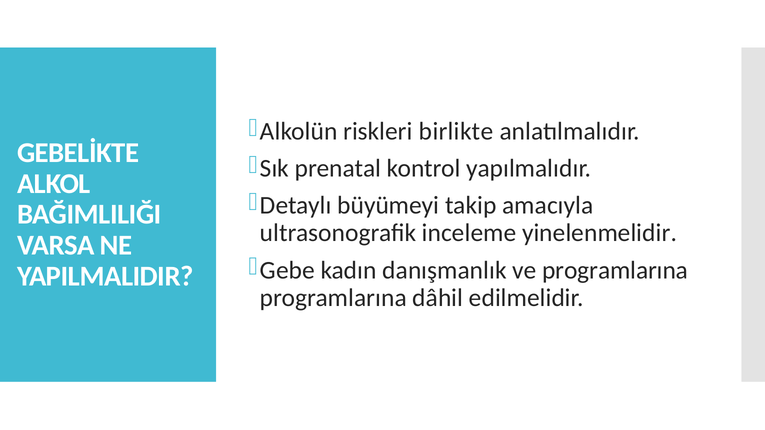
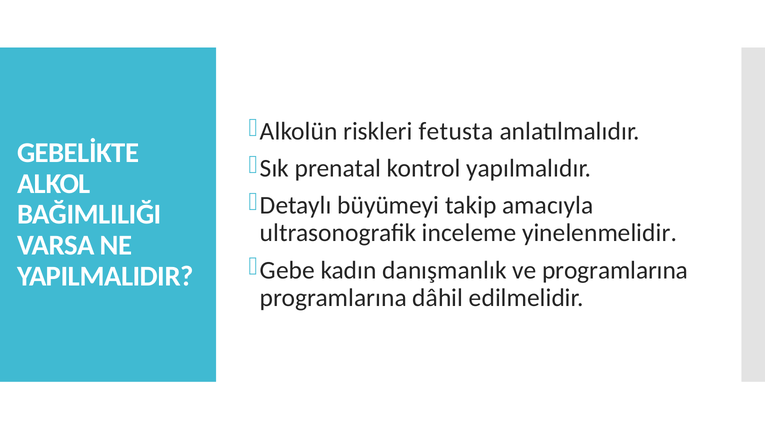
birlikte: birlikte -> fetusta
